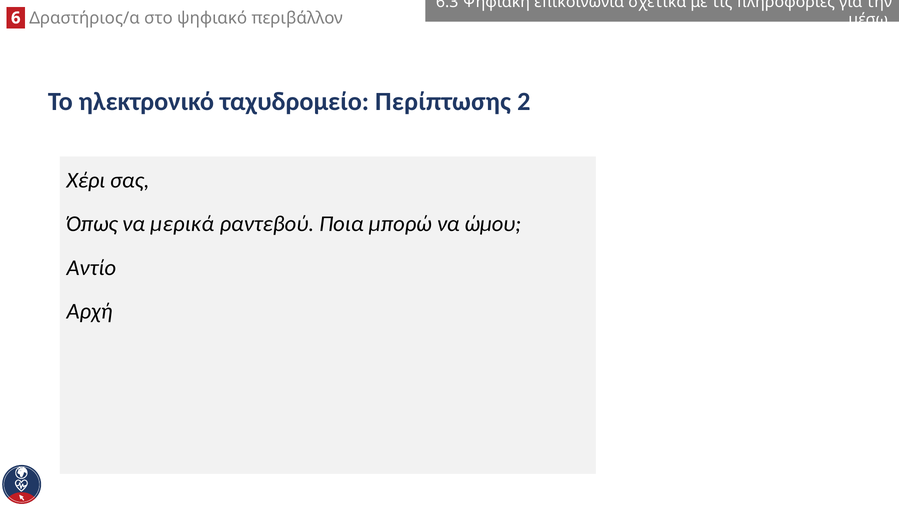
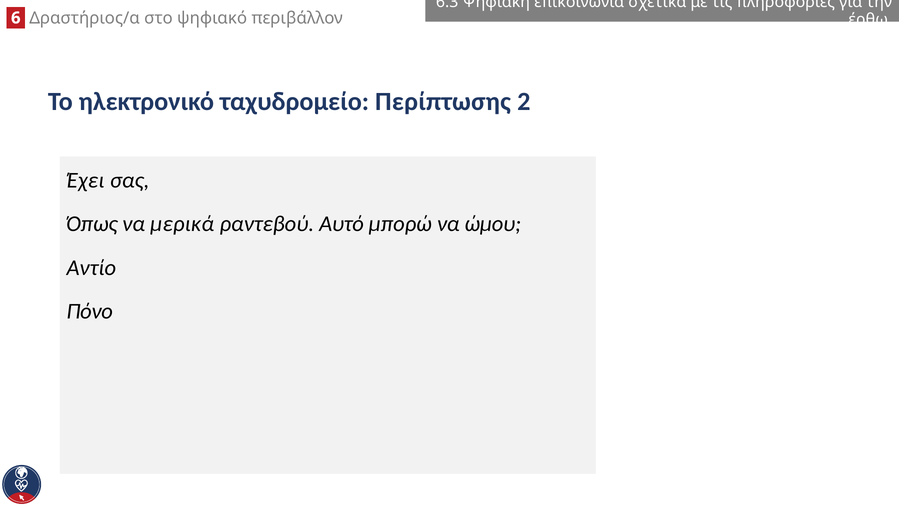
μέσω: μέσω -> έρθω
Χέρι: Χέρι -> Έχει
Ποια: Ποια -> Αυτό
Αρχή: Αρχή -> Πόνο
